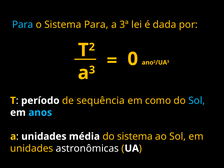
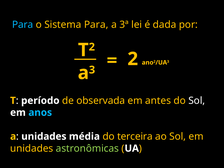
0 at (133, 59): 0 -> 2
sequência: sequência -> observada
como: como -> antes
Sol at (197, 101) colour: light blue -> white
do sistema: sistema -> terceira
astronômicas colour: white -> light green
